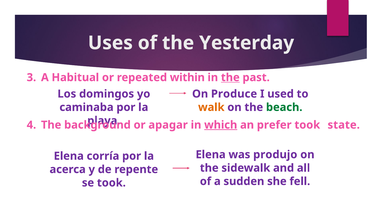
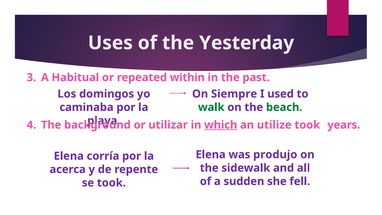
the at (230, 77) underline: present -> none
Produce: Produce -> Siempre
walk colour: orange -> green
apagar: apagar -> utilizar
prefer: prefer -> utilize
state: state -> years
